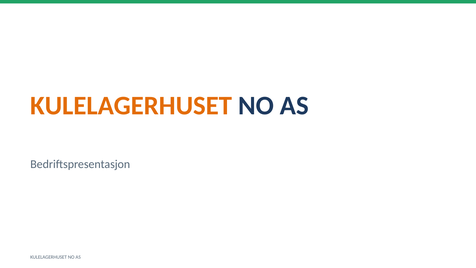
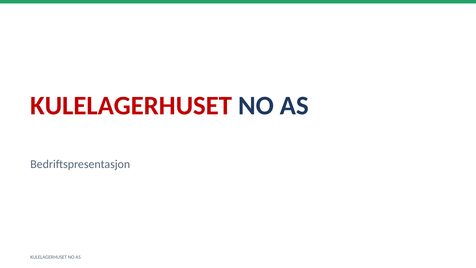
KULELAGERHUSET at (131, 106) colour: orange -> red
